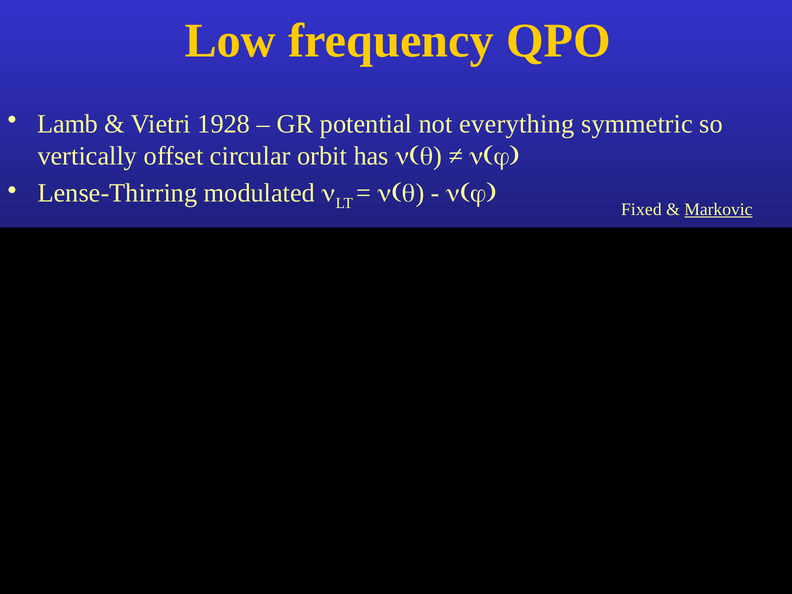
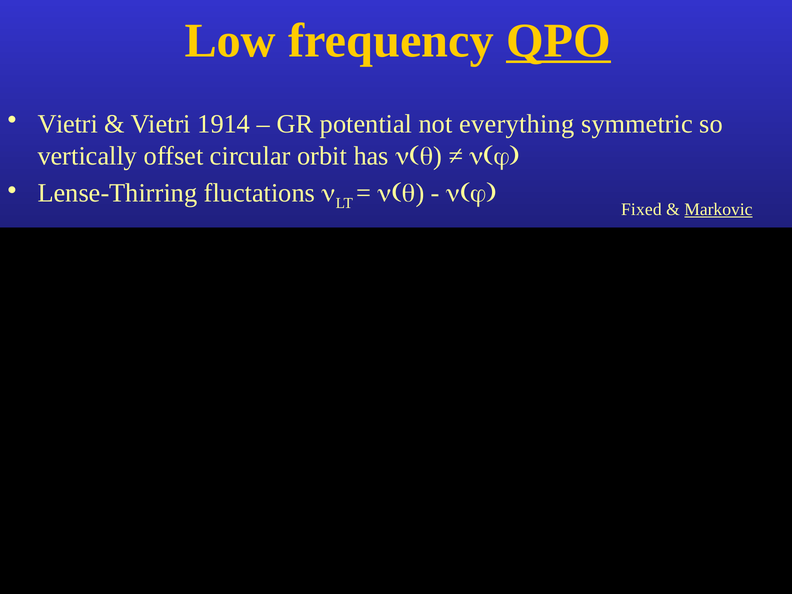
QPO underline: none -> present
Lamb at (68, 124): Lamb -> Vietri
1928: 1928 -> 1914
modulated: modulated -> fluctations
